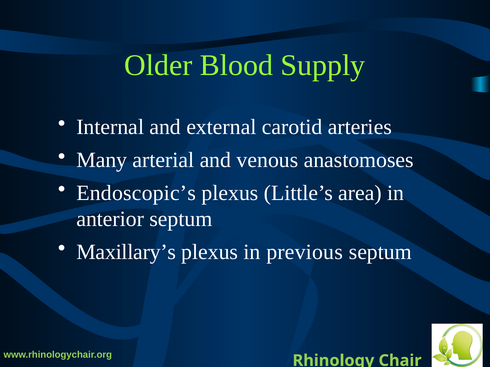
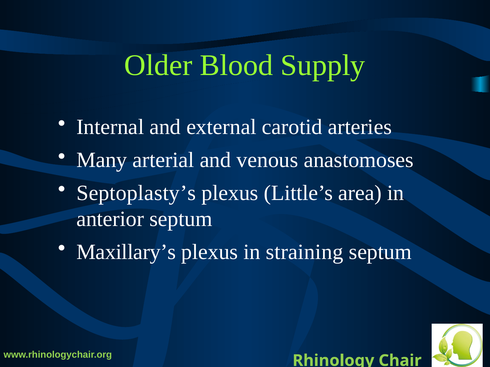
Endoscopic’s: Endoscopic’s -> Septoplasty’s
previous: previous -> straining
